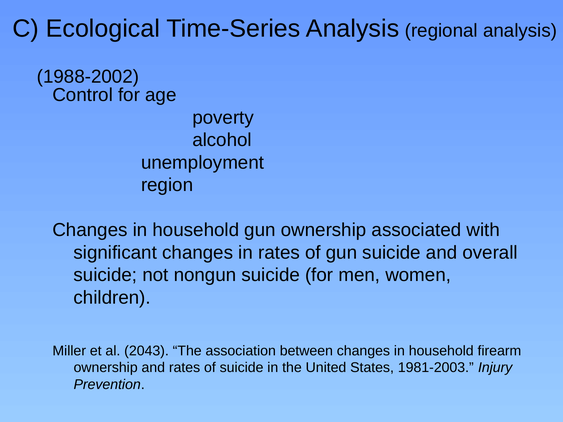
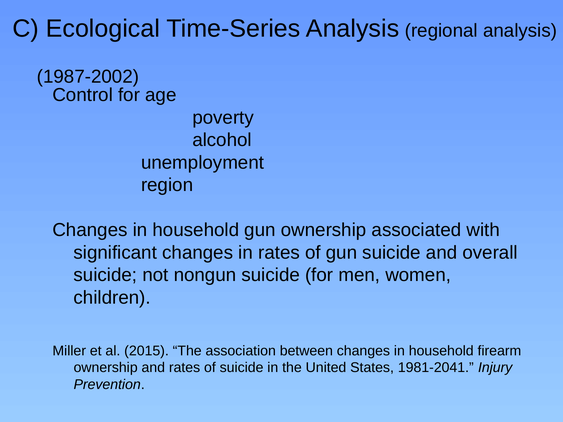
1988-2002: 1988-2002 -> 1987-2002
2043: 2043 -> 2015
1981-2003: 1981-2003 -> 1981-2041
